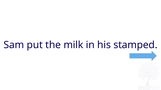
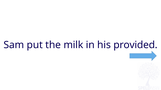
stamped: stamped -> provided
